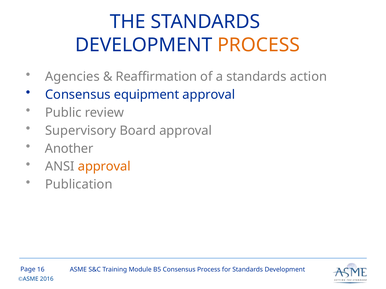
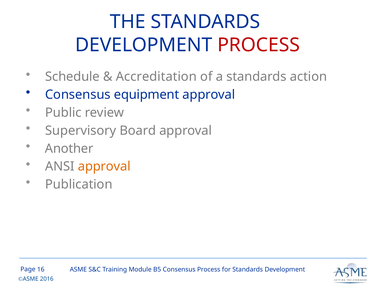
PROCESS at (259, 45) colour: orange -> red
Agencies: Agencies -> Schedule
Reaffirmation: Reaffirmation -> Accreditation
